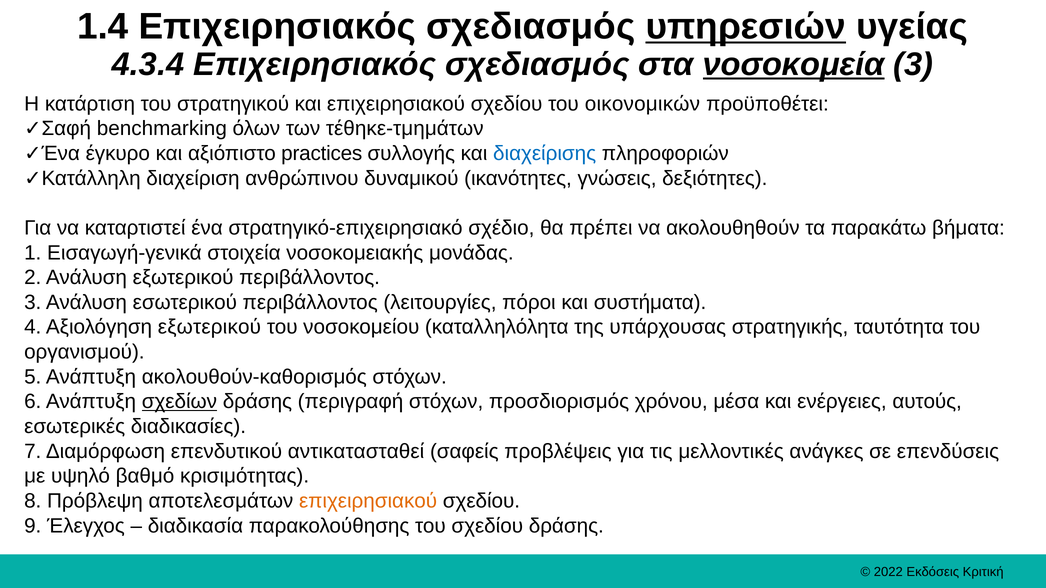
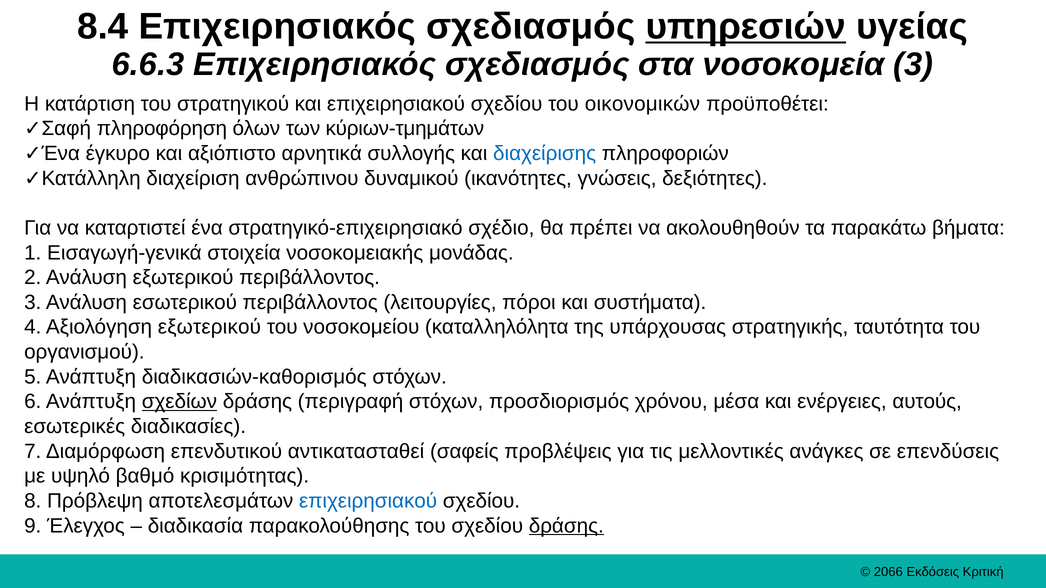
1.4: 1.4 -> 8.4
4.3.4: 4.3.4 -> 6.6.3
νοσοκομεία underline: present -> none
benchmarking: benchmarking -> πληροφόρηση
τέθηκε-τμημάτων: τέθηκε-τμημάτων -> κύριων-τμημάτων
practices: practices -> αρνητικά
ακολουθούν-καθορισμός: ακολουθούν-καθορισμός -> διαδικασιών-καθορισμός
επιχειρησιακού at (368, 501) colour: orange -> blue
δράσης at (566, 526) underline: none -> present
2022: 2022 -> 2066
